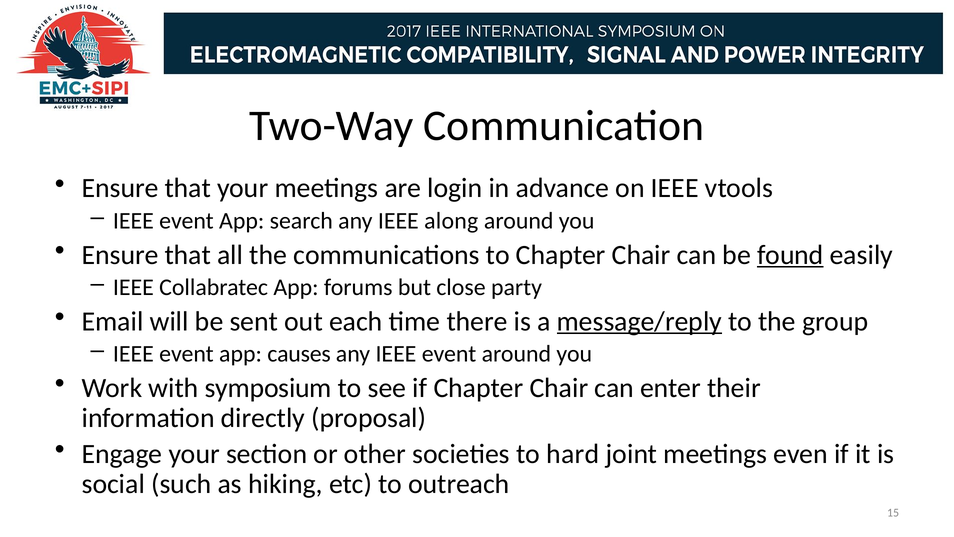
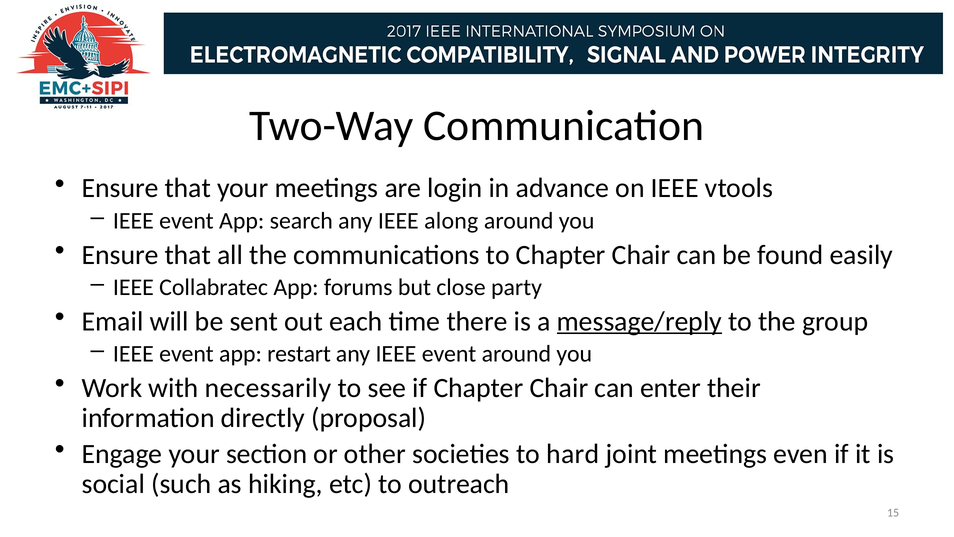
found underline: present -> none
causes: causes -> restart
symposium: symposium -> necessarily
